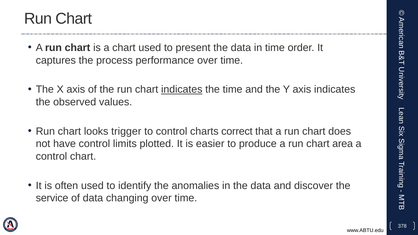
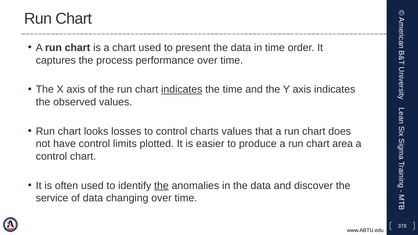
trigger: trigger -> losses
charts correct: correct -> values
the at (161, 186) underline: none -> present
